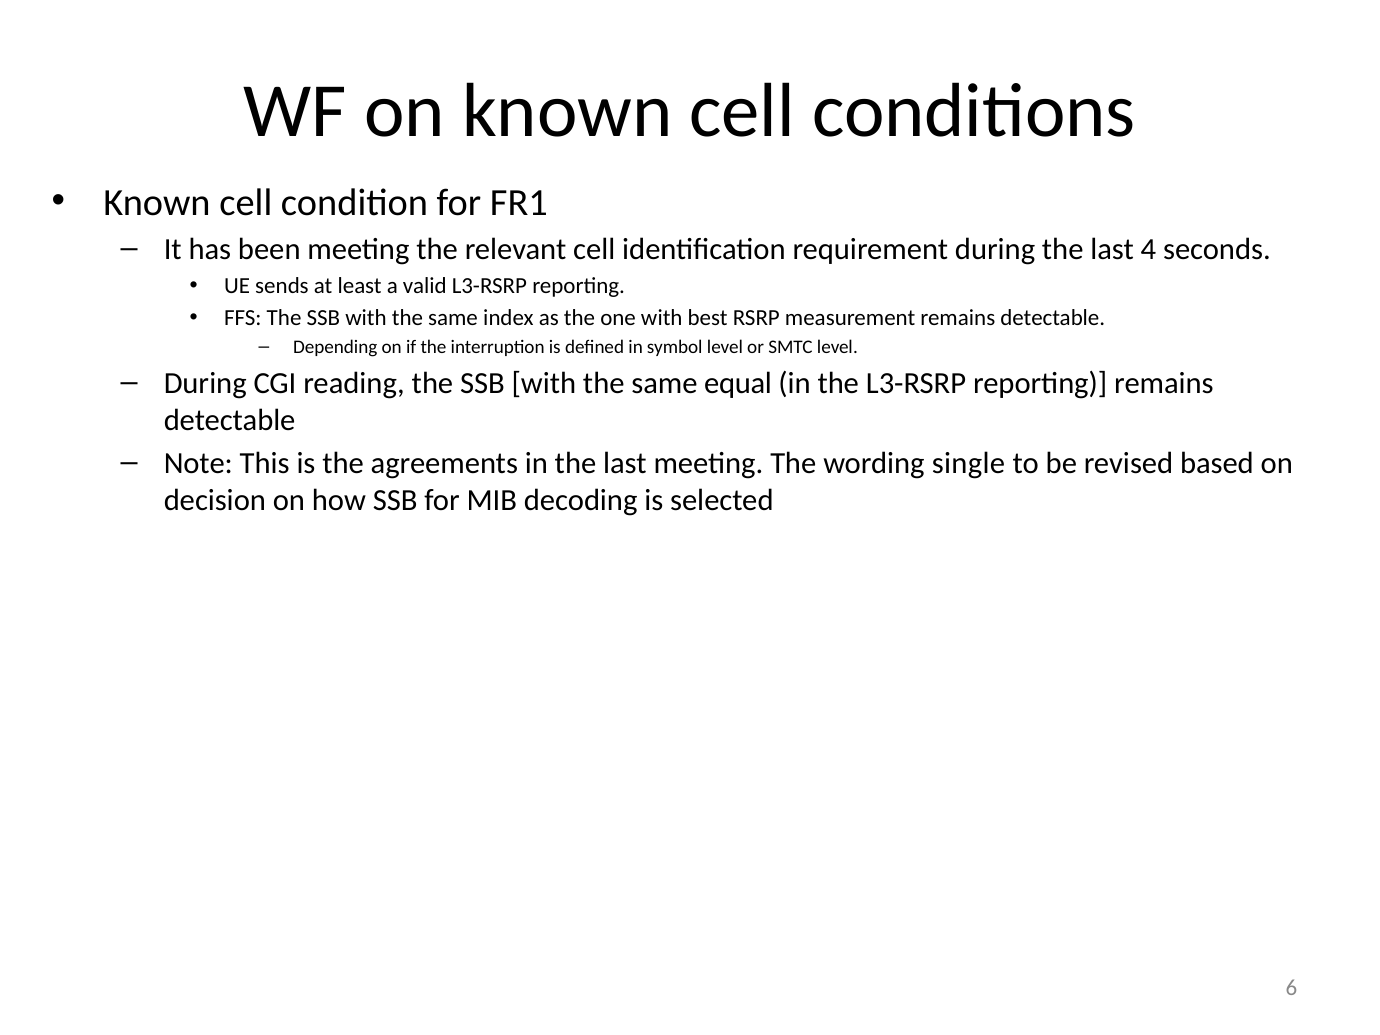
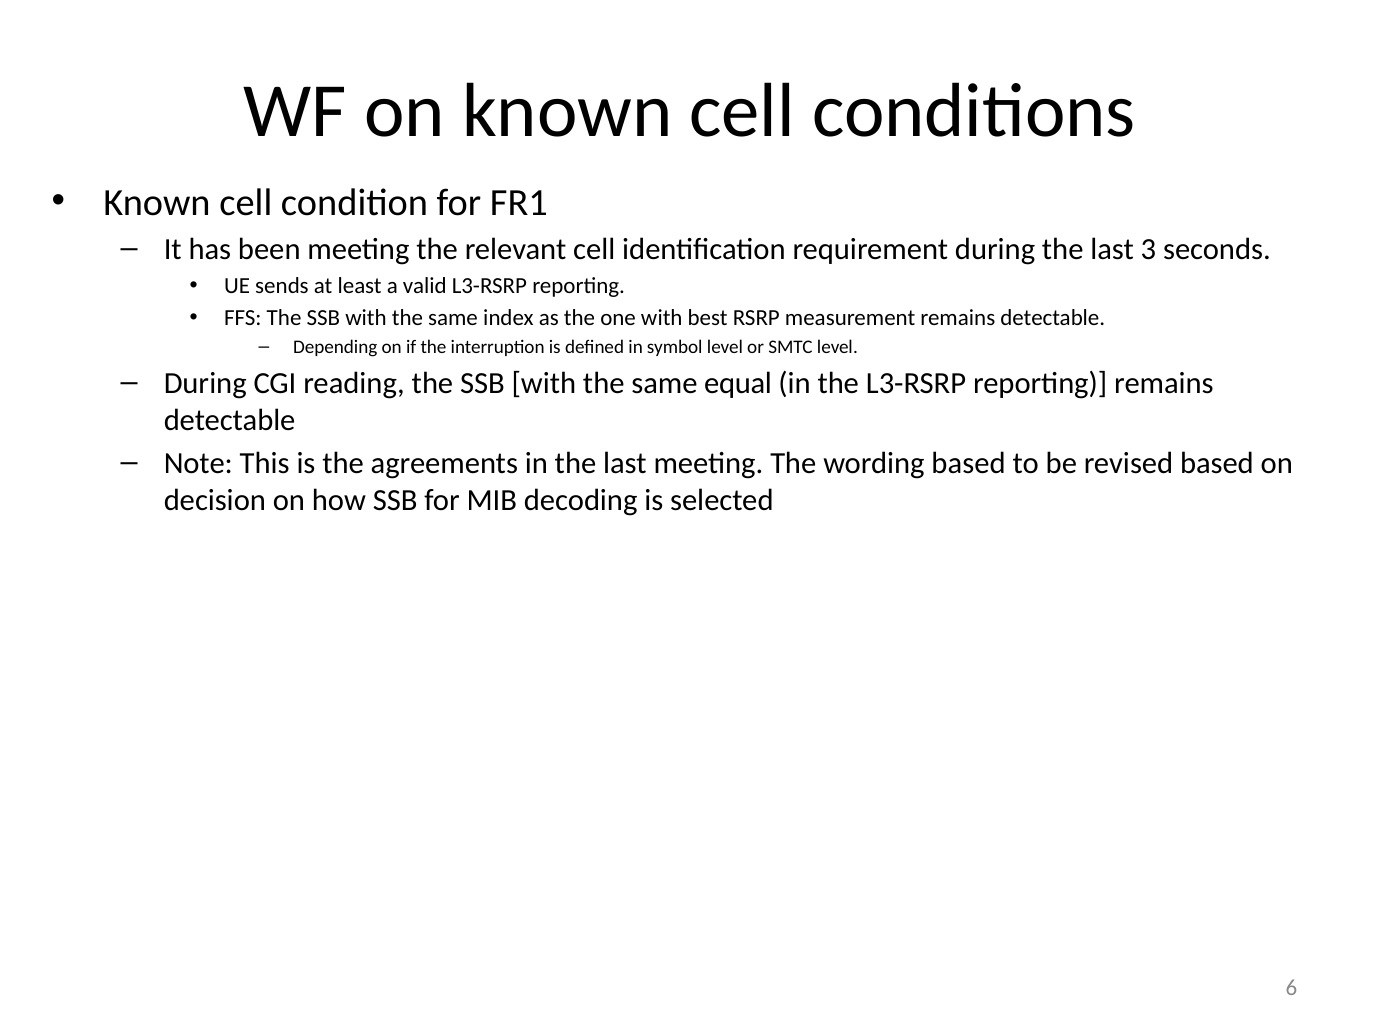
4: 4 -> 3
wording single: single -> based
